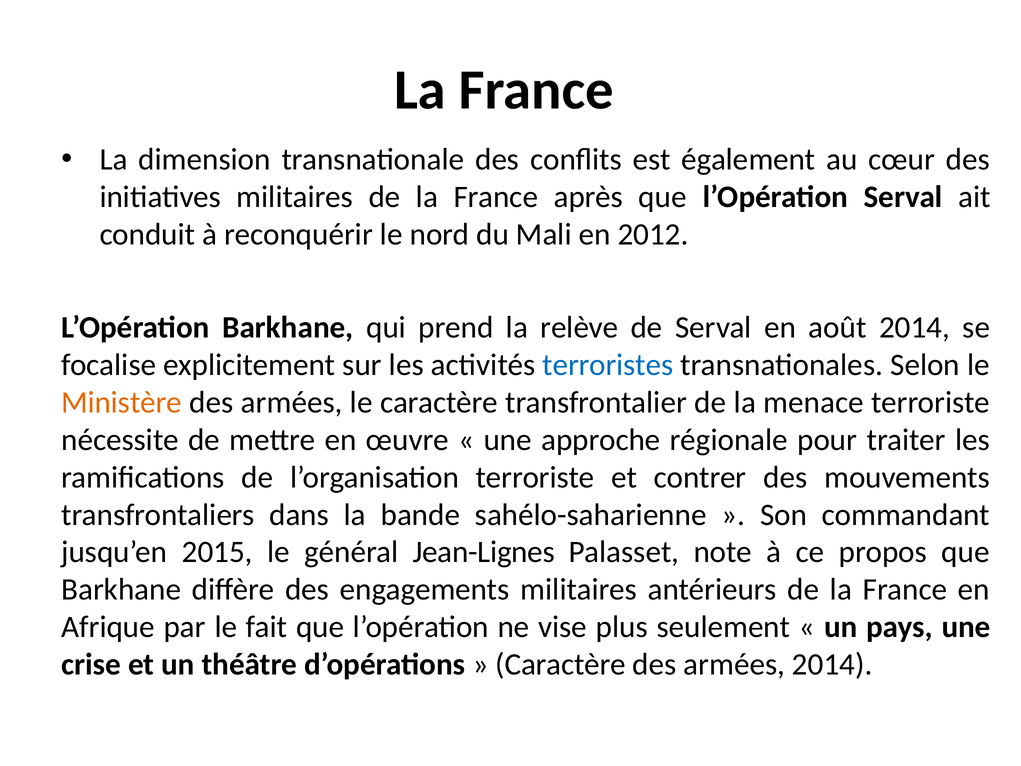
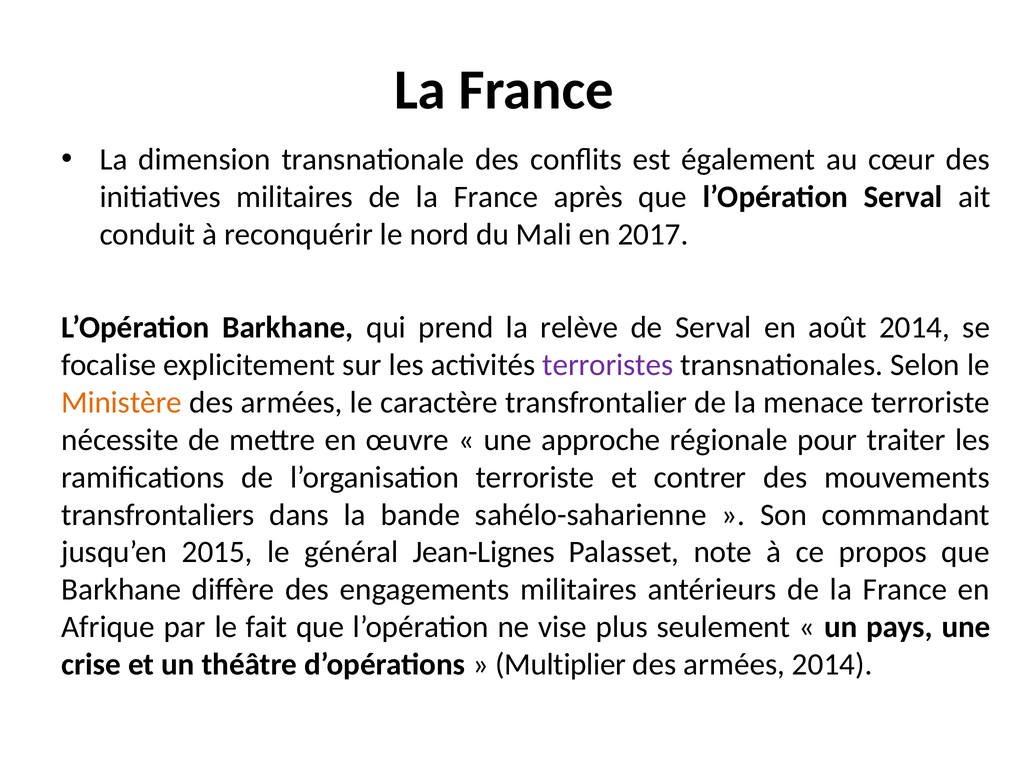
2012: 2012 -> 2017
terroristes colour: blue -> purple
Caractère at (561, 664): Caractère -> Multiplier
